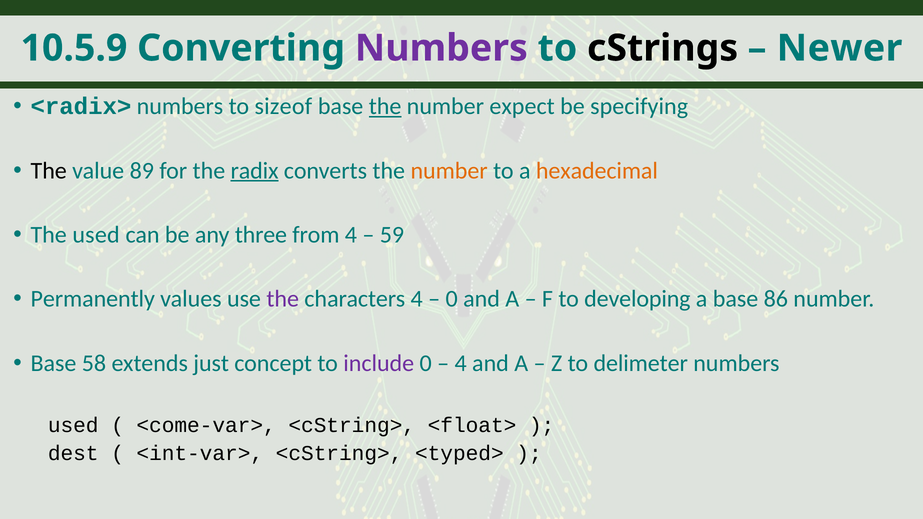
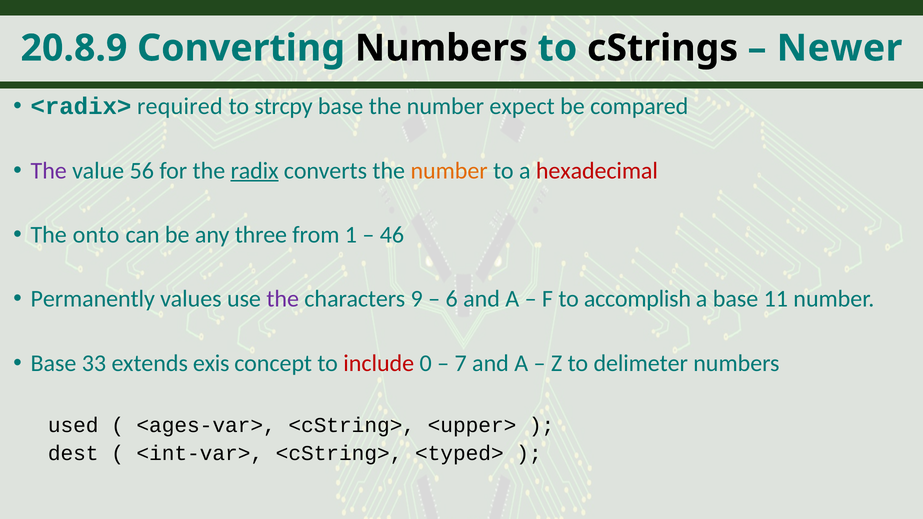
10.5.9: 10.5.9 -> 20.8.9
Numbers at (441, 48) colour: purple -> black
<radix> numbers: numbers -> required
sizeof: sizeof -> strcpy
the at (385, 106) underline: present -> none
specifying: specifying -> compared
The at (49, 171) colour: black -> purple
89: 89 -> 56
hexadecimal colour: orange -> red
The used: used -> onto
from 4: 4 -> 1
59: 59 -> 46
characters 4: 4 -> 9
0 at (452, 299): 0 -> 6
developing: developing -> accomplish
86: 86 -> 11
58: 58 -> 33
just: just -> exis
include colour: purple -> red
4 at (461, 363): 4 -> 7
<come-var>: <come-var> -> <ages-var>
<float>: <float> -> <upper>
